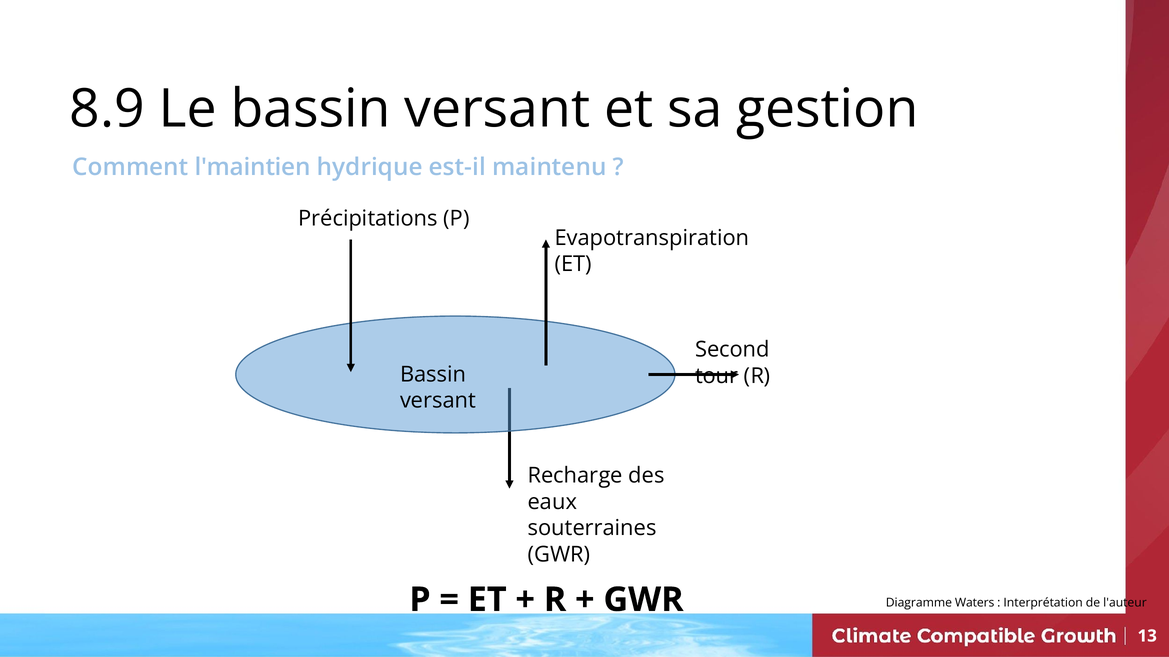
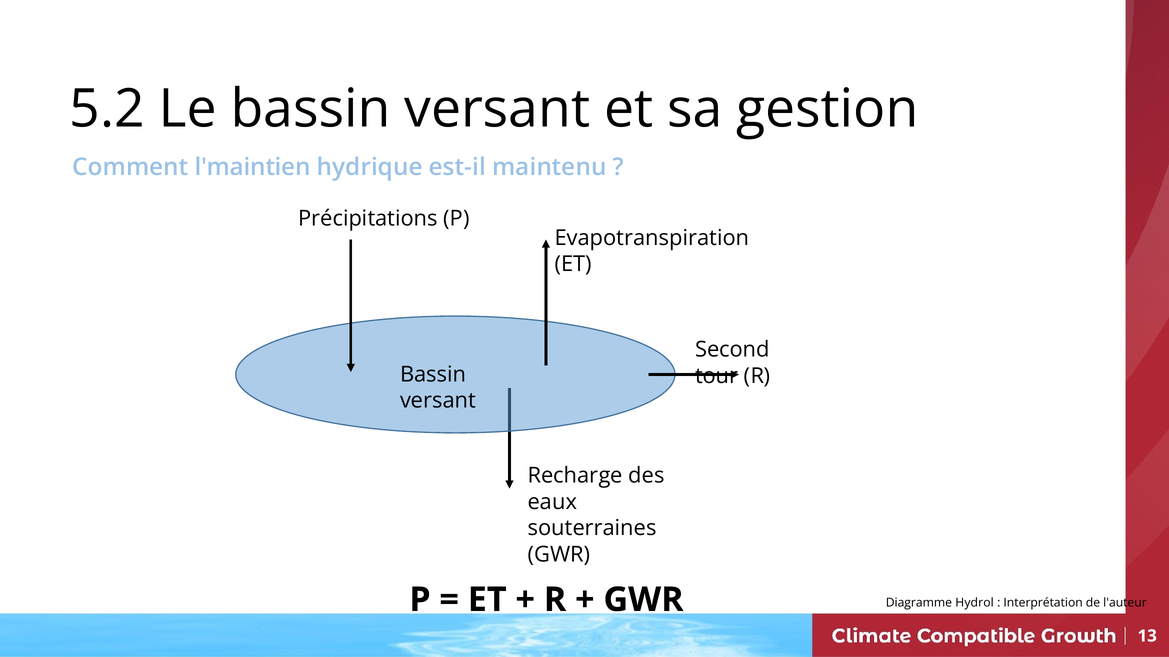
8.9: 8.9 -> 5.2
Waters: Waters -> Hydrol
